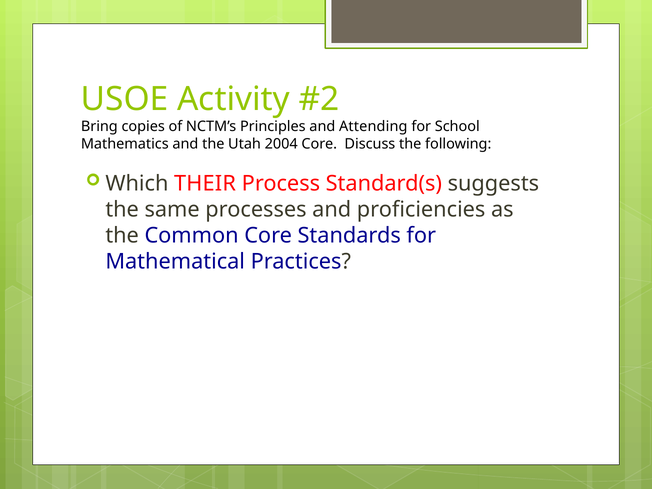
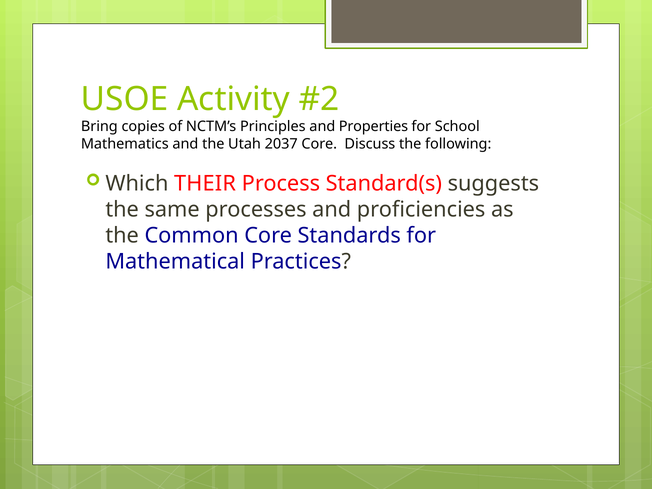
Attending: Attending -> Properties
2004: 2004 -> 2037
